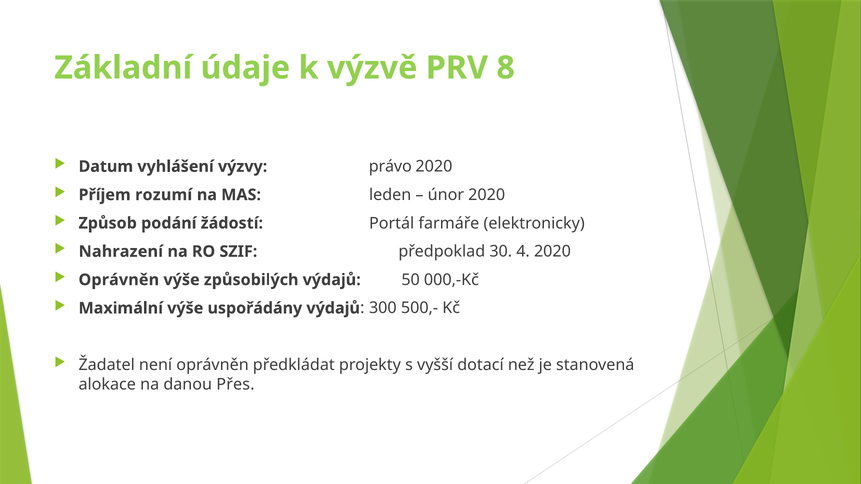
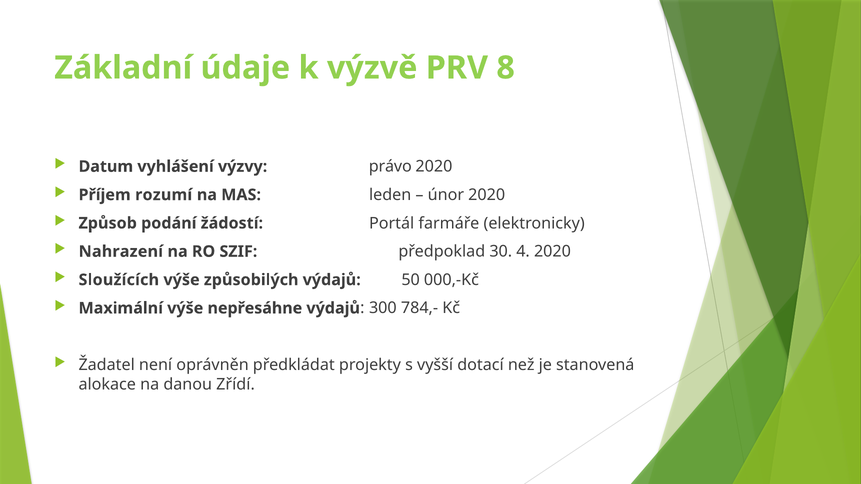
Oprávněn at (119, 280): Oprávněn -> Sloužících
uspořádány: uspořádány -> nepřesáhne
500,-: 500,- -> 784,-
Přes: Přes -> Zřídí
